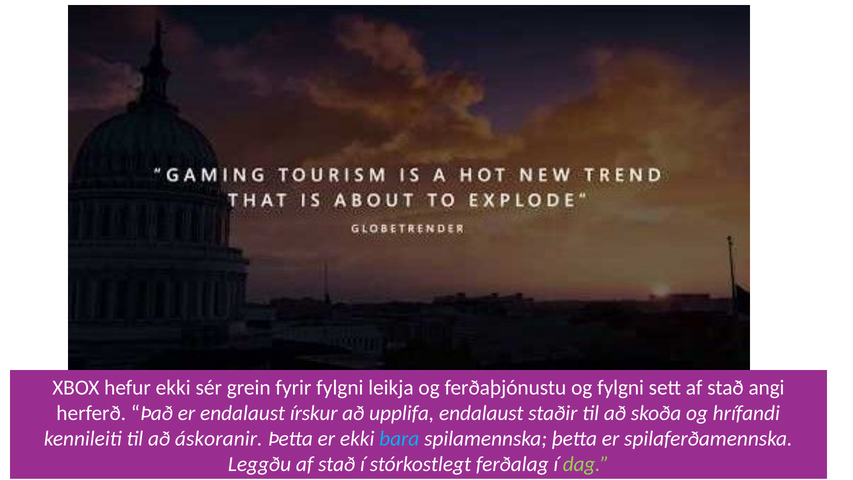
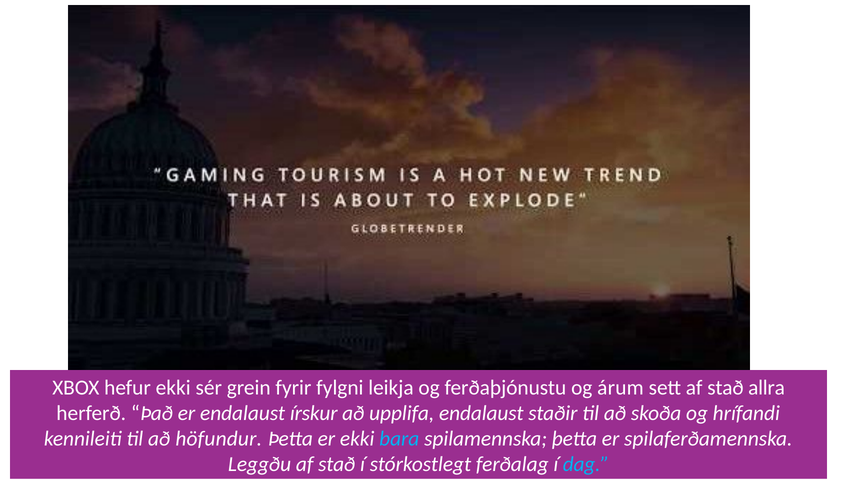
og fylgni: fylgni -> árum
angi: angi -> allra
áskoranir: áskoranir -> höfundur
dag colour: light green -> light blue
